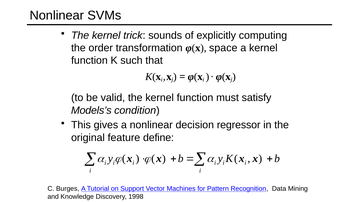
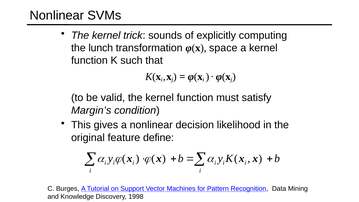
order: order -> lunch
Models’s: Models’s -> Margin’s
regressor: regressor -> likelihood
